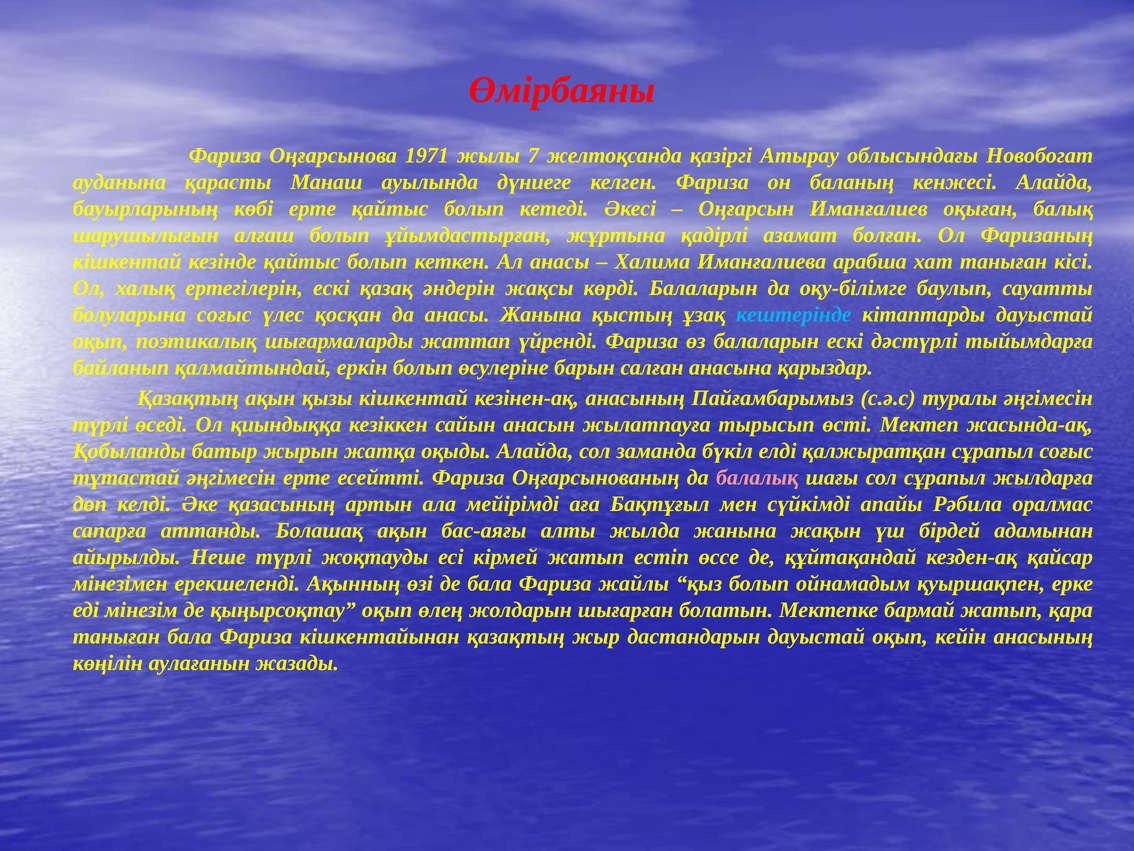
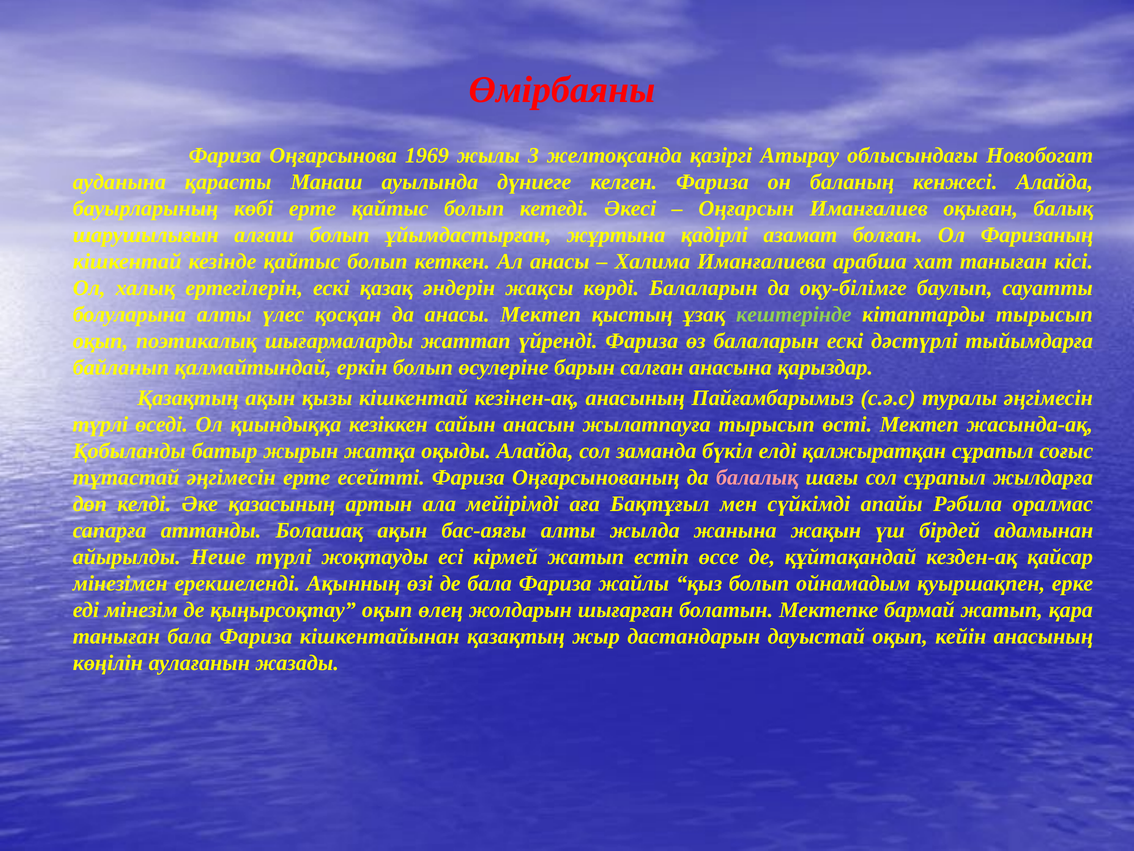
1971: 1971 -> 1969
7: 7 -> 3
болуларына соғыс: соғыс -> алты
анасы Жанына: Жанына -> Мектеп
кештерінде colour: light blue -> light green
кітаптарды дауыстай: дауыстай -> тырысып
